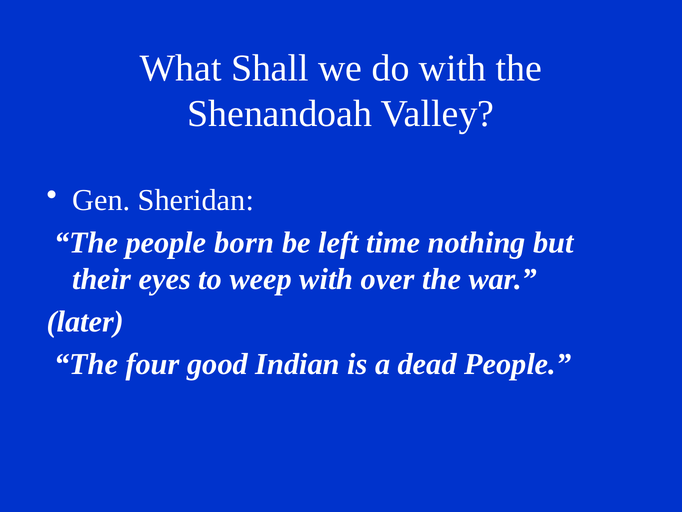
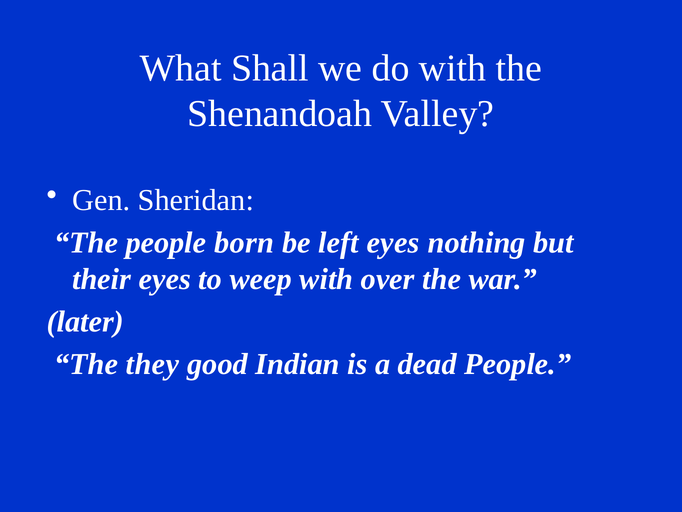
left time: time -> eyes
four: four -> they
